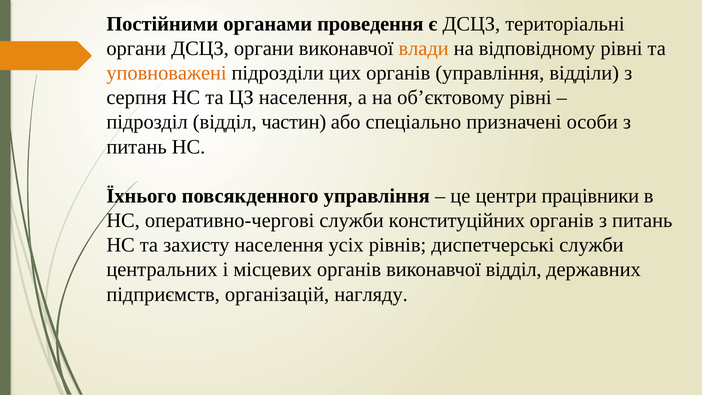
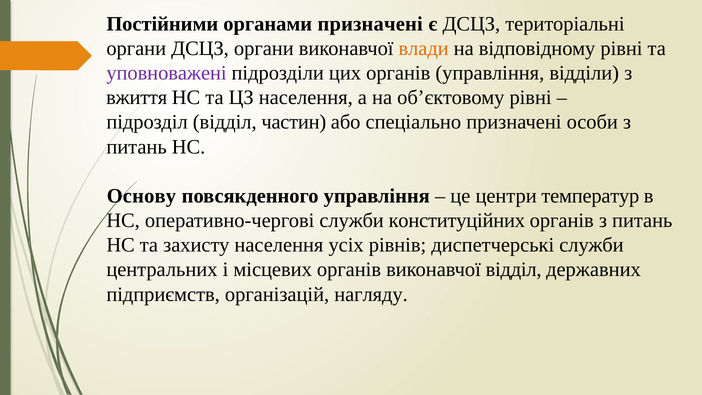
органами проведення: проведення -> призначені
уповноважені colour: orange -> purple
серпня: серпня -> вжиття
Їхнього: Їхнього -> Основу
працівники: працівники -> температур
